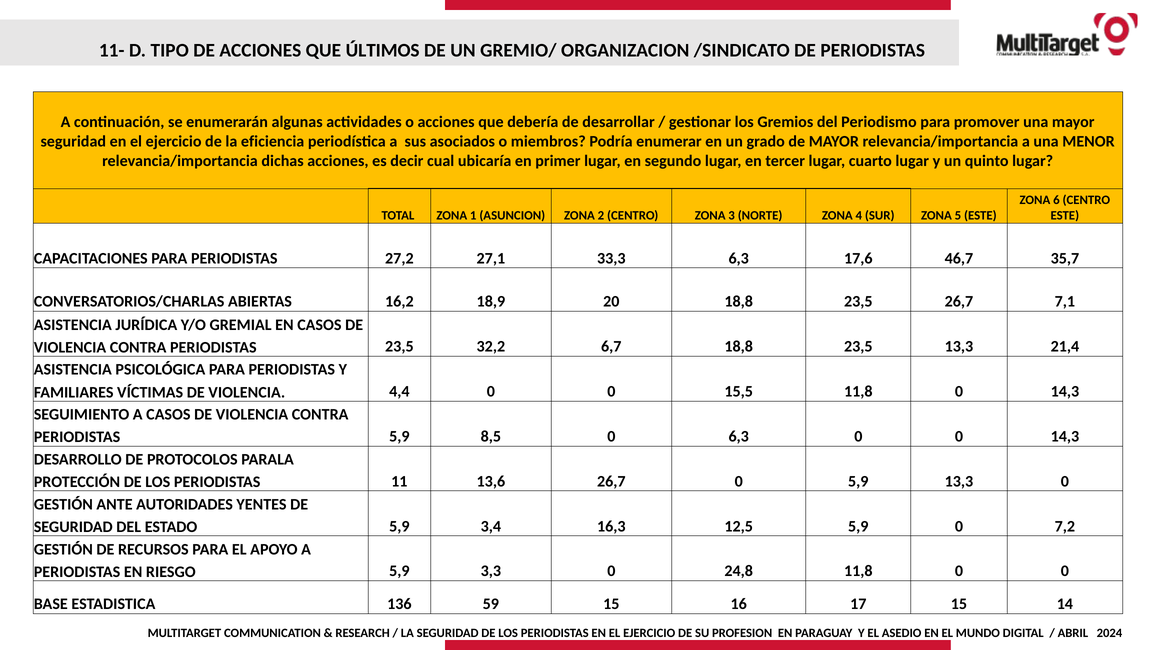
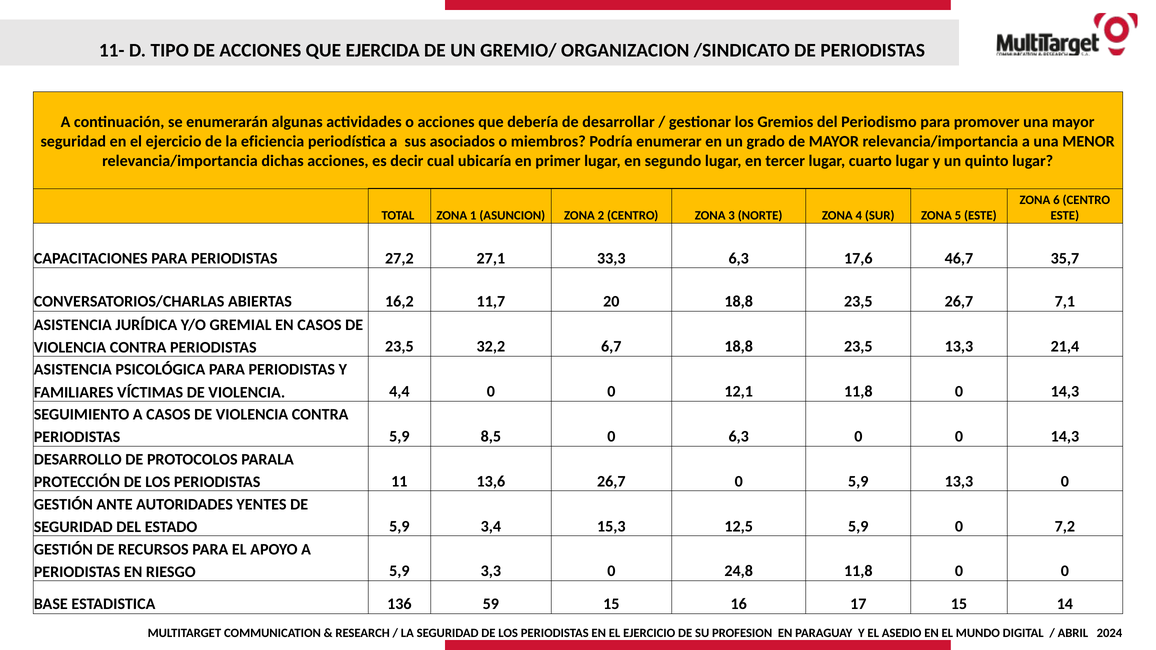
ÚLTIMOS: ÚLTIMOS -> EJERCIDA
18,9: 18,9 -> 11,7
15,5: 15,5 -> 12,1
16,3: 16,3 -> 15,3
